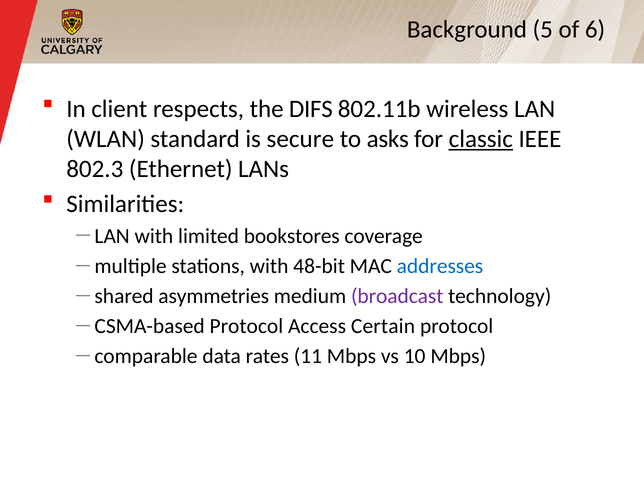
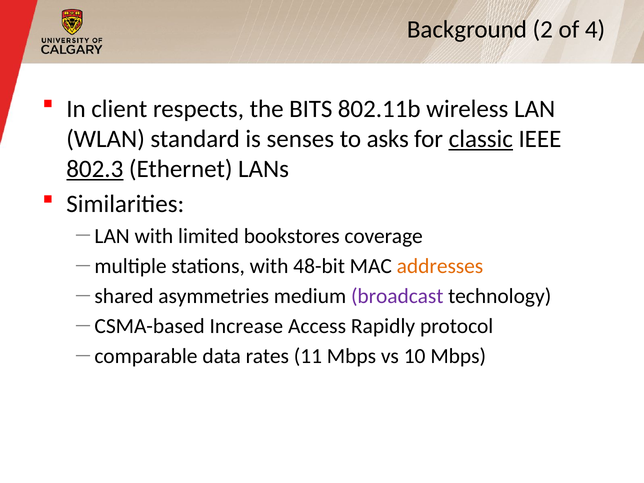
5: 5 -> 2
6: 6 -> 4
DIFS: DIFS -> BITS
secure: secure -> senses
802.3 underline: none -> present
addresses colour: blue -> orange
Protocol at (246, 326): Protocol -> Increase
Certain: Certain -> Rapidly
